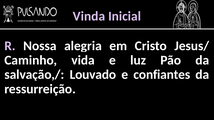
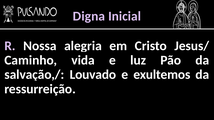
Vinda: Vinda -> Digna
confiantes: confiantes -> exultemos
